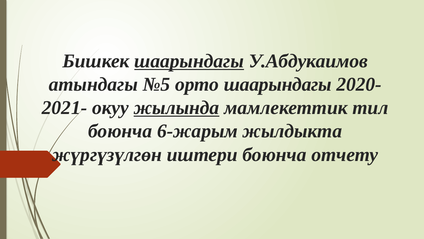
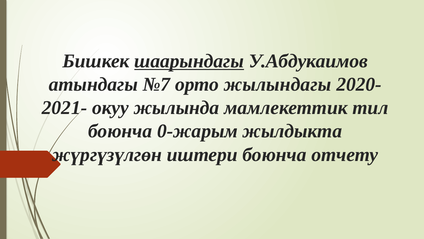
№5: №5 -> №7
орто шаарындагы: шаарындагы -> жылындагы
жылында underline: present -> none
6-жарым: 6-жарым -> 0-жарым
